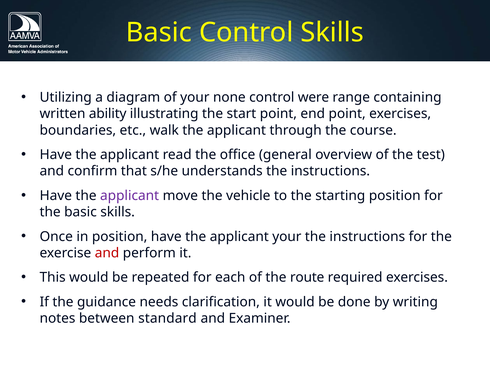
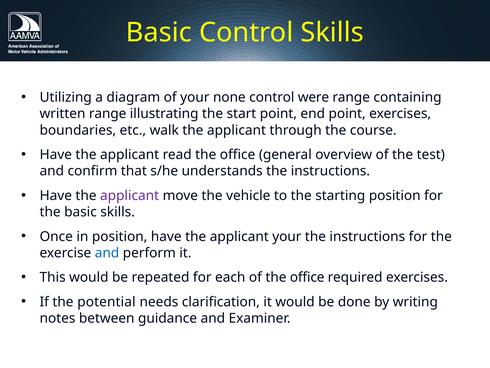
written ability: ability -> range
and at (107, 253) colour: red -> blue
of the route: route -> office
guidance: guidance -> potential
standard: standard -> guidance
